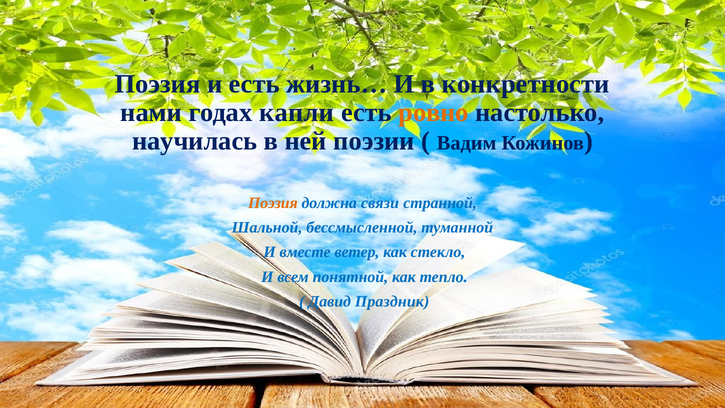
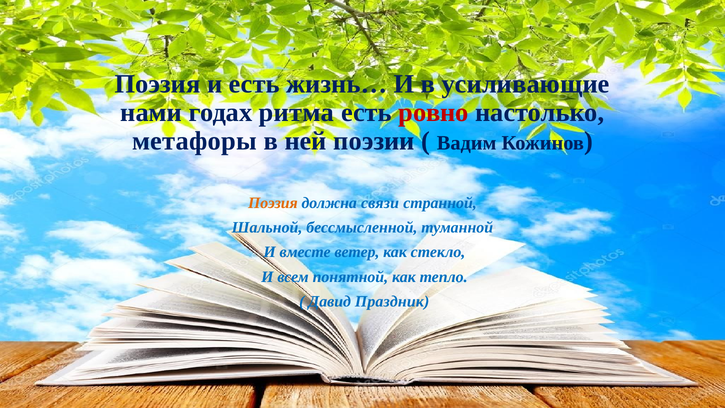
конкретности: конкретности -> усиливающие
капли: капли -> ритма
ровно colour: orange -> red
научилась: научилась -> метафоры
